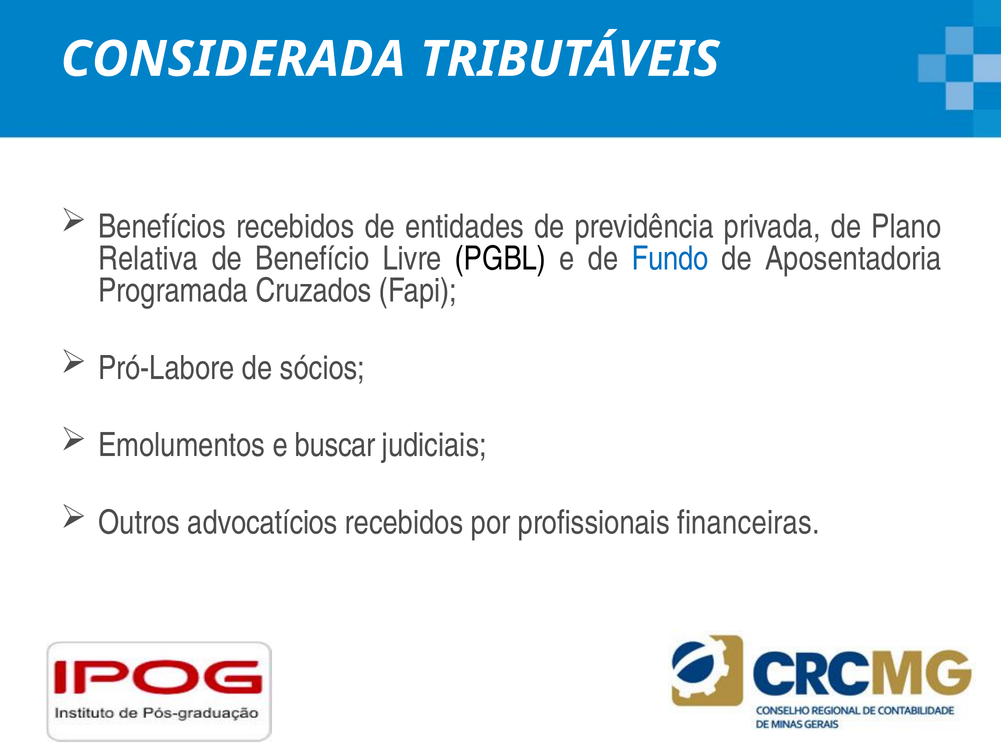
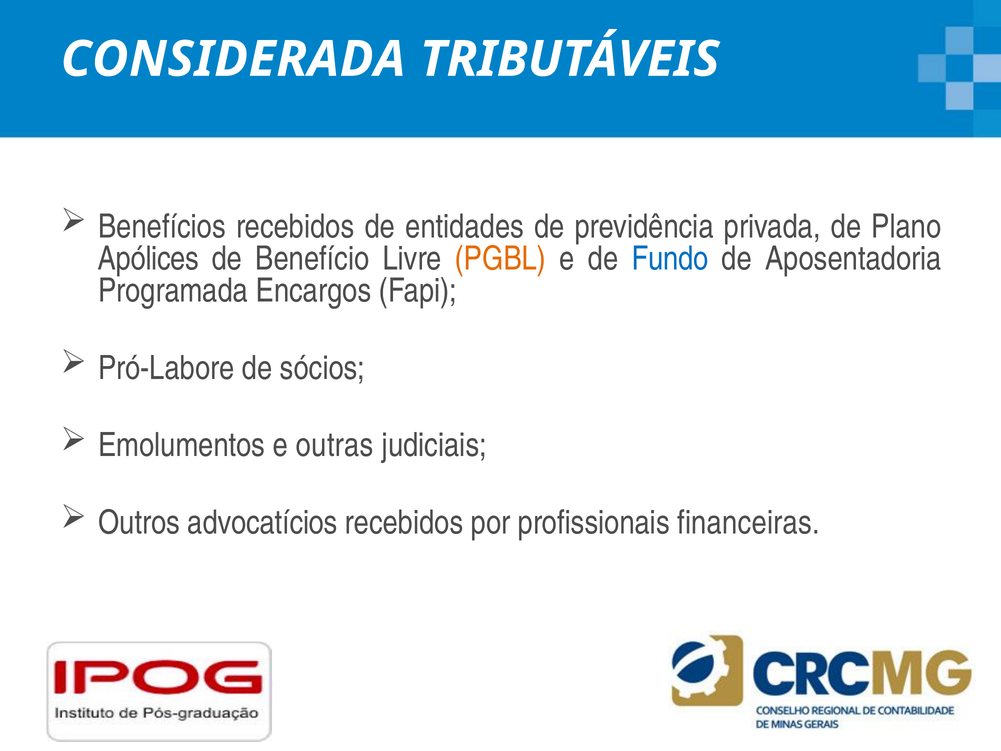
Relativa: Relativa -> Apólices
PGBL colour: black -> orange
Cruzados: Cruzados -> Encargos
buscar: buscar -> outras
